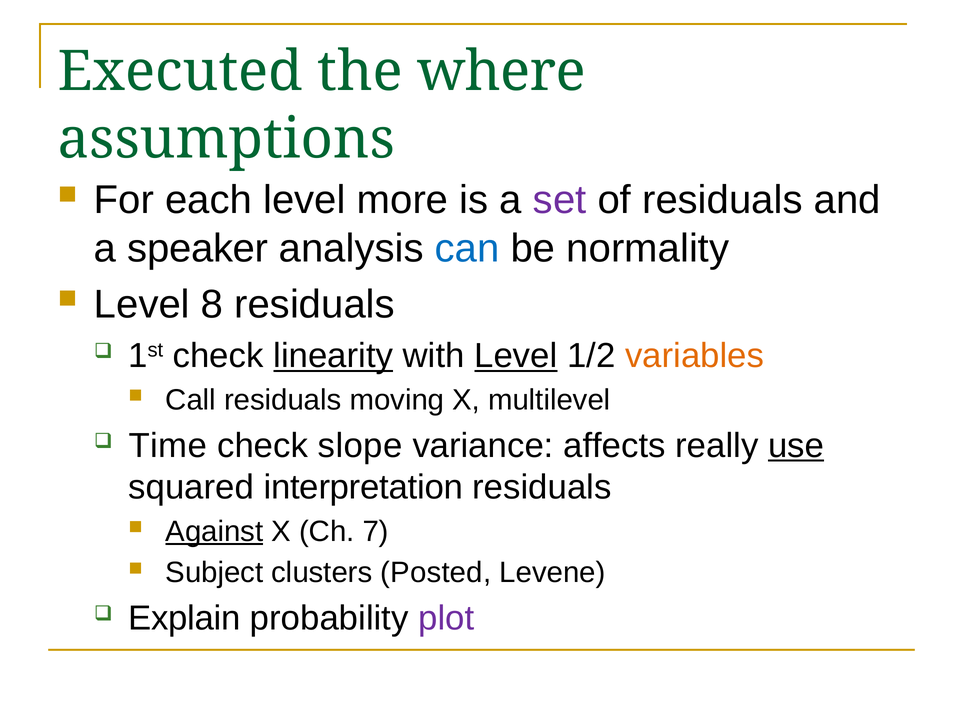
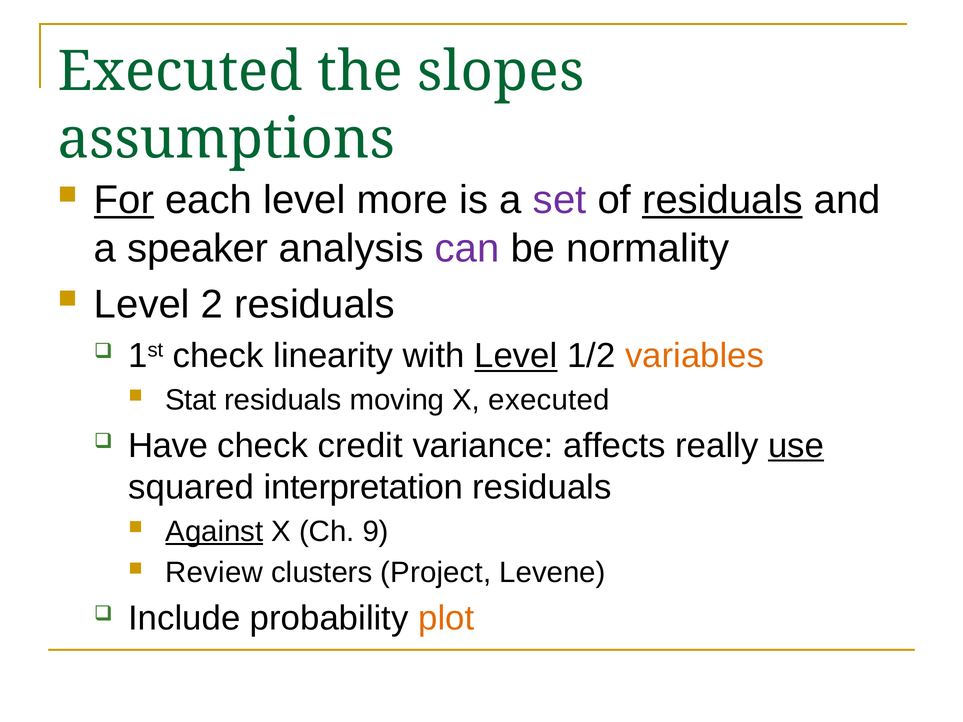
where: where -> slopes
For underline: none -> present
residuals at (722, 200) underline: none -> present
can colour: blue -> purple
8: 8 -> 2
linearity underline: present -> none
Call: Call -> Stat
X multilevel: multilevel -> executed
Time: Time -> Have
slope: slope -> credit
7: 7 -> 9
Subject: Subject -> Review
Posted: Posted -> Project
Explain: Explain -> Include
plot colour: purple -> orange
